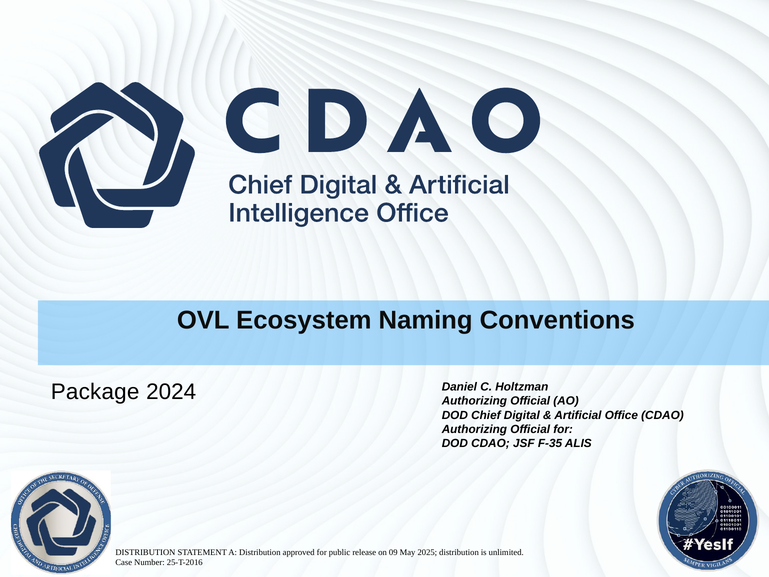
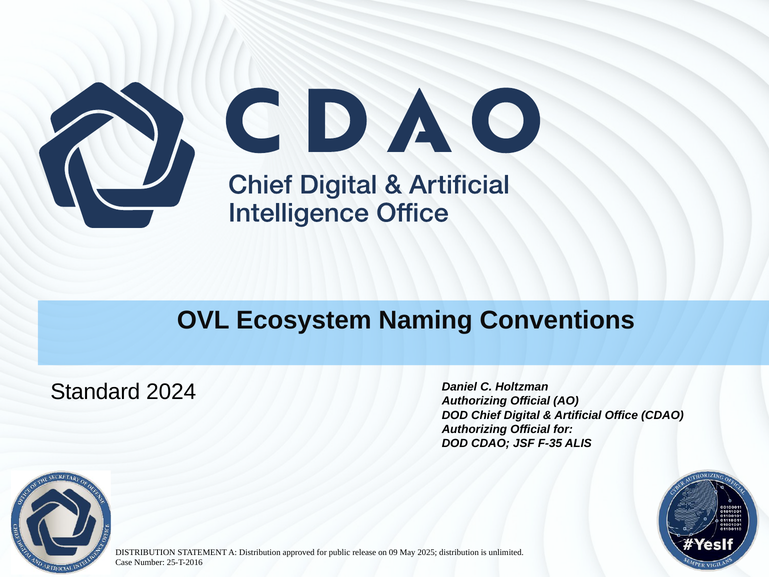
Package: Package -> Standard
